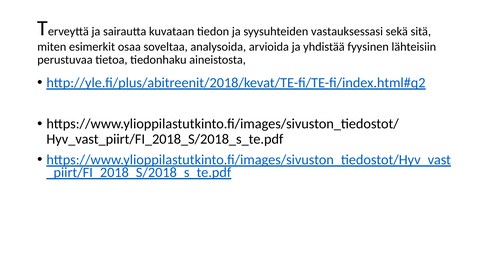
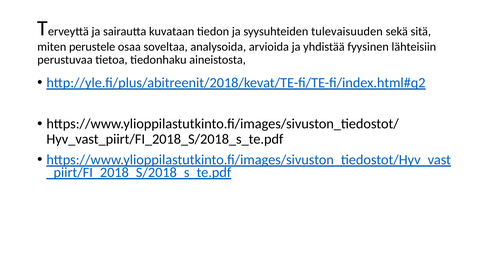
vastauksessasi: vastauksessasi -> tulevaisuuden
esimerkit: esimerkit -> perustele
